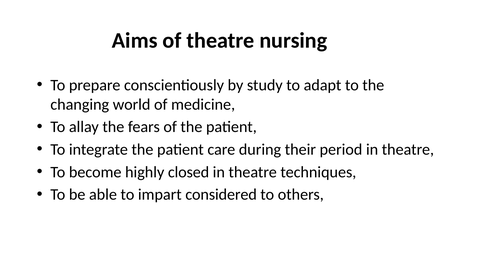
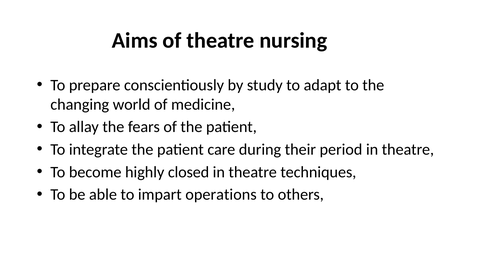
considered: considered -> operations
